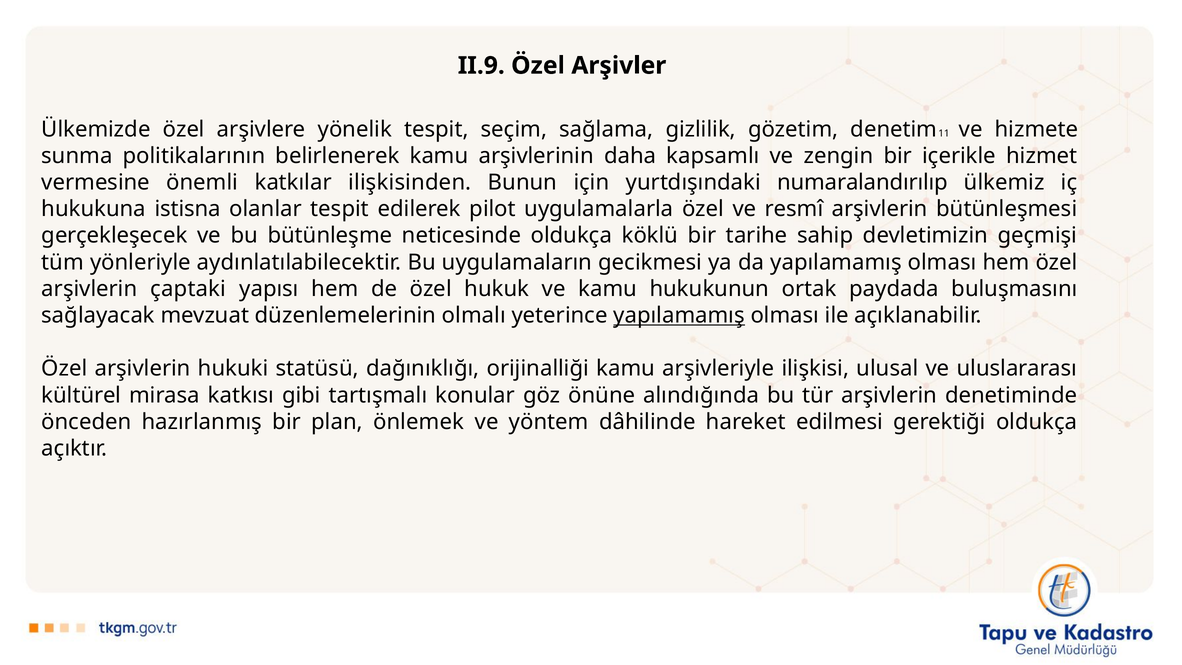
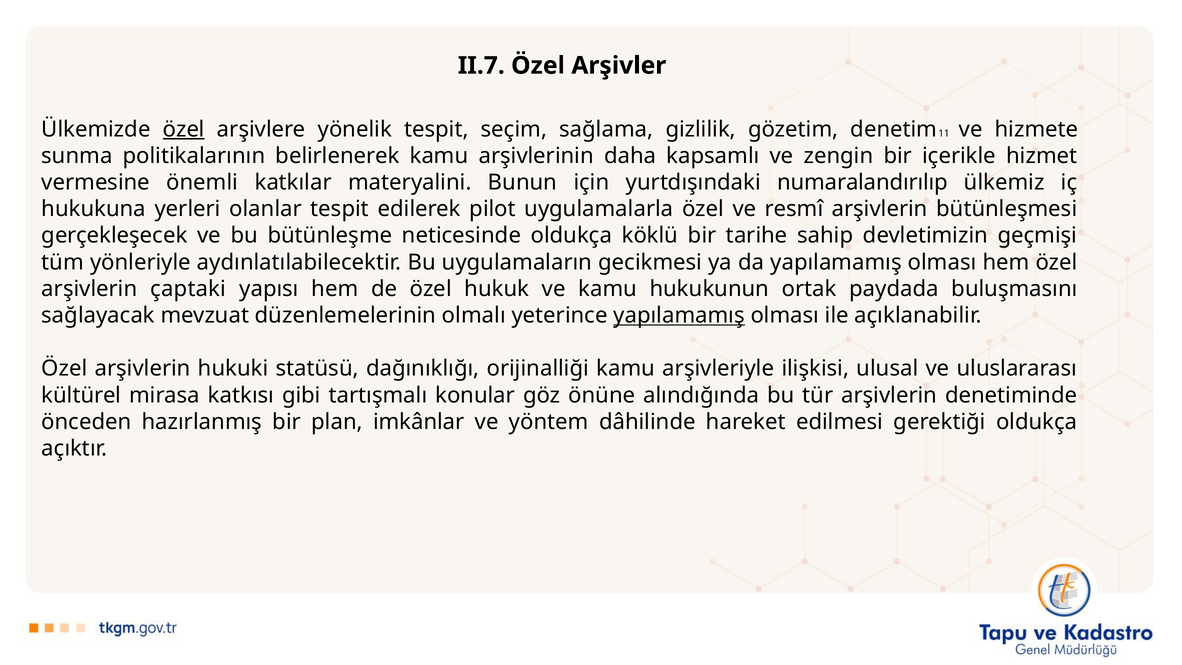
II.9: II.9 -> II.7
özel at (184, 129) underline: none -> present
ilişkisinden: ilişkisinden -> materyalini
istisna: istisna -> yerleri
önlemek: önlemek -> imkânlar
